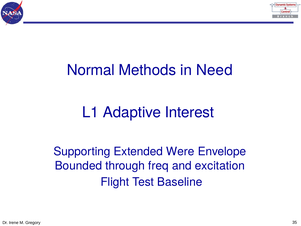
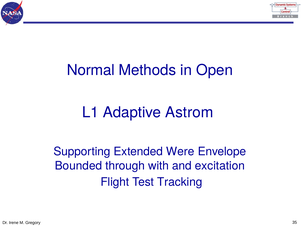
Need: Need -> Open
Interest: Interest -> Astrom
freq: freq -> with
Baseline: Baseline -> Tracking
